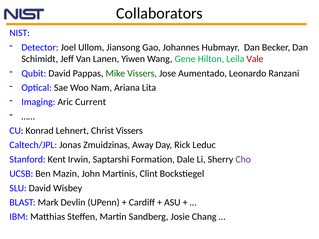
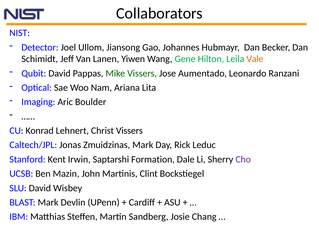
Vale colour: red -> orange
Current: Current -> Boulder
Zmuidzinas Away: Away -> Mark
